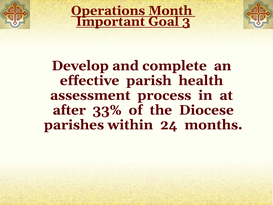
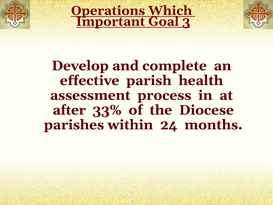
Month: Month -> Which
